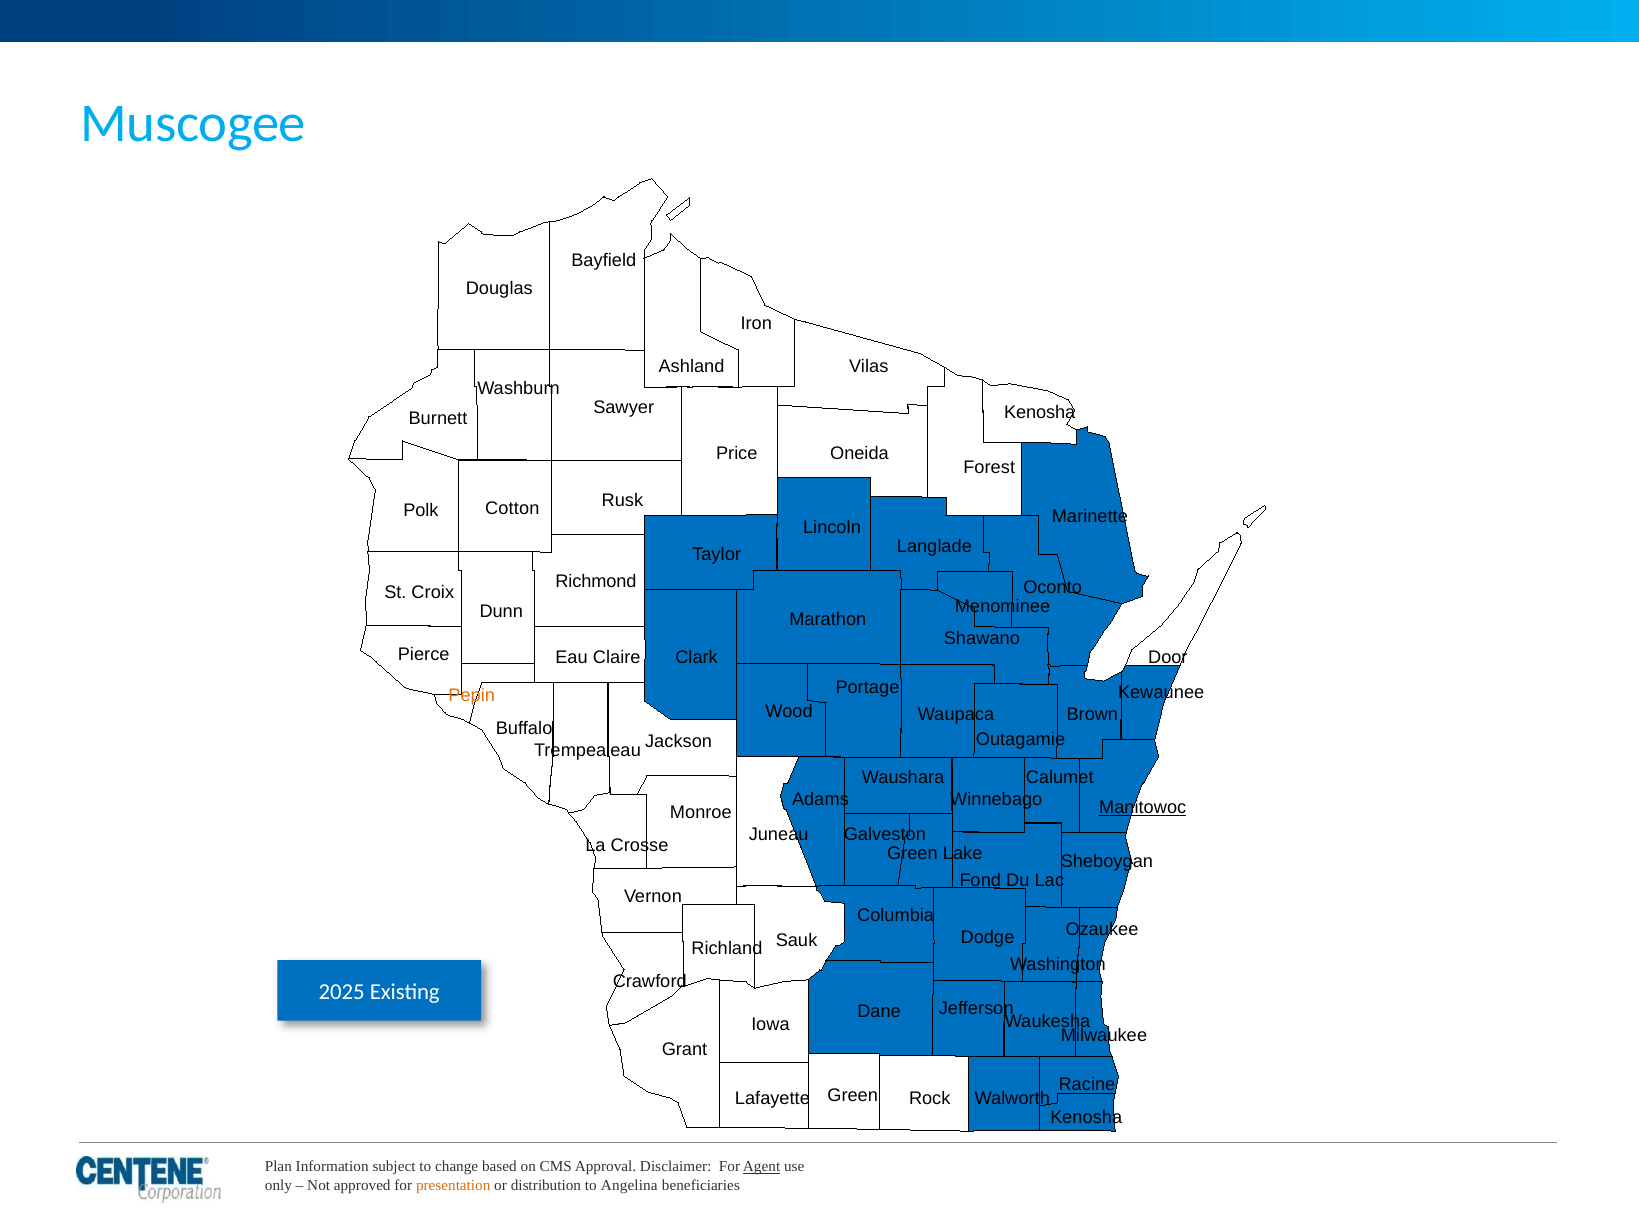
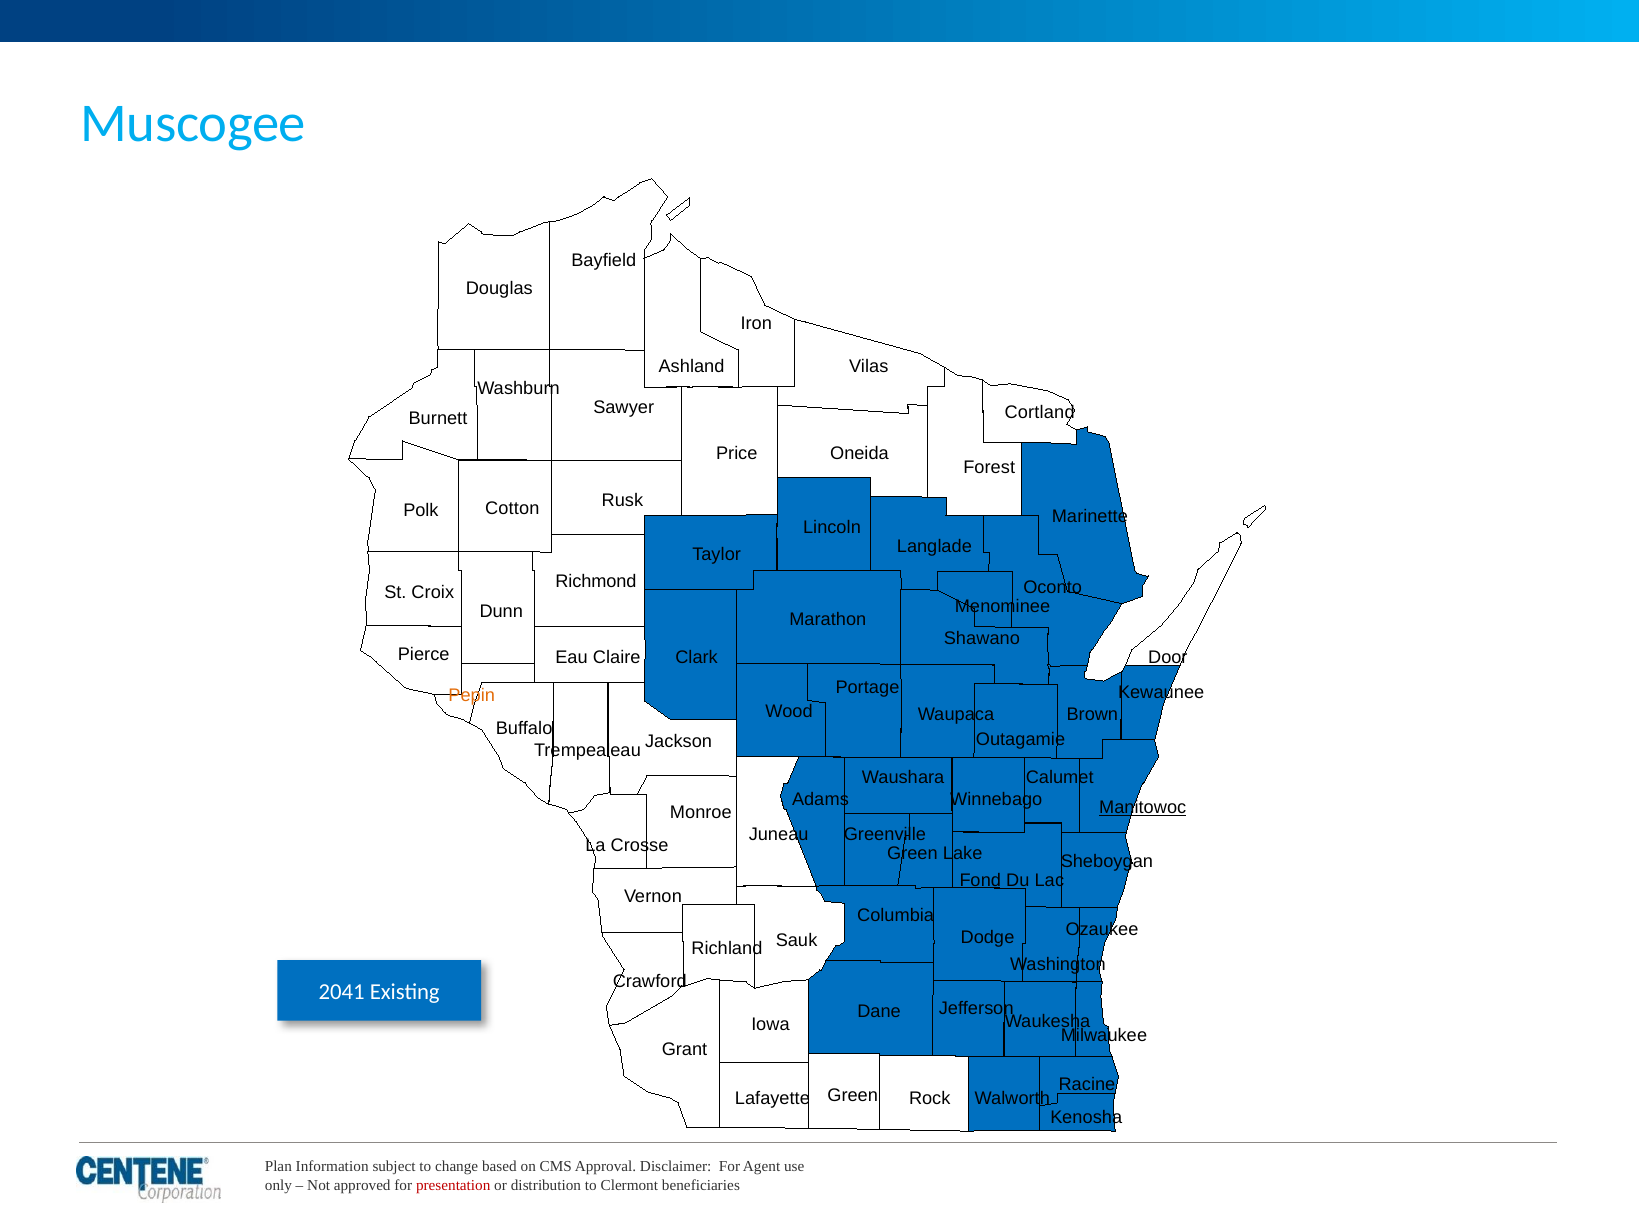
Kenosha at (1040, 413): Kenosha -> Cortland
Galveston: Galveston -> Greenville
2025: 2025 -> 2041
Agent underline: present -> none
presentation colour: orange -> red
Angelina: Angelina -> Clermont
